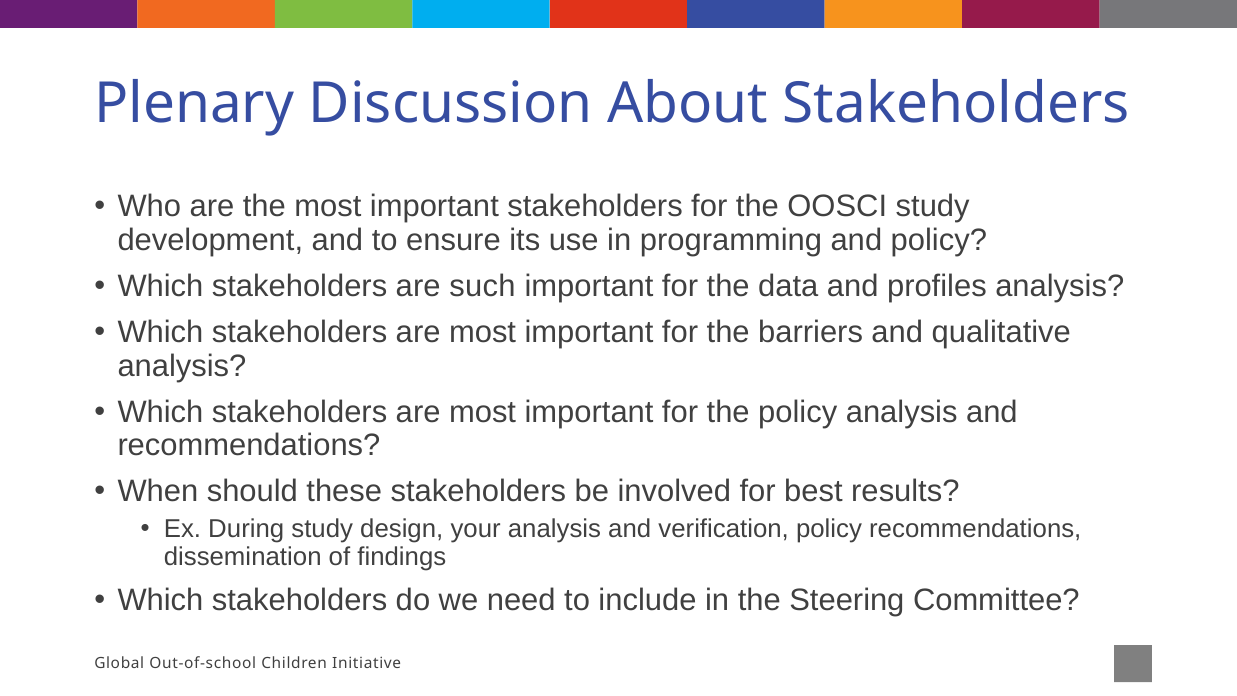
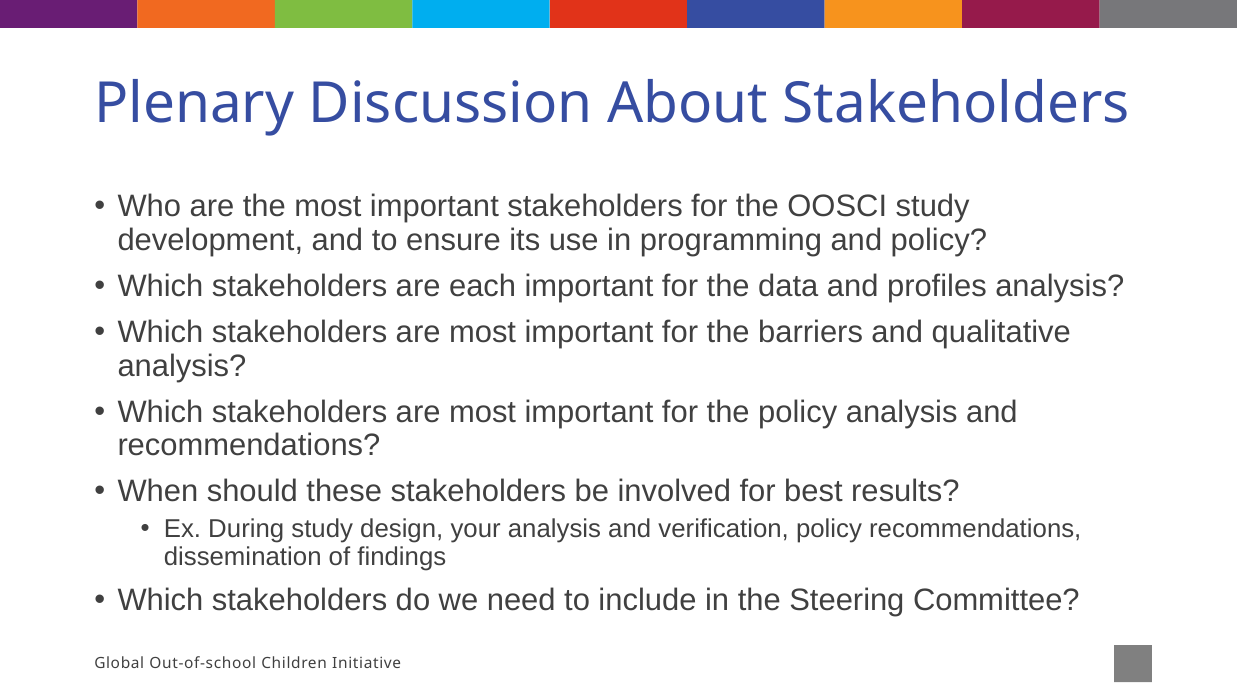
such: such -> each
